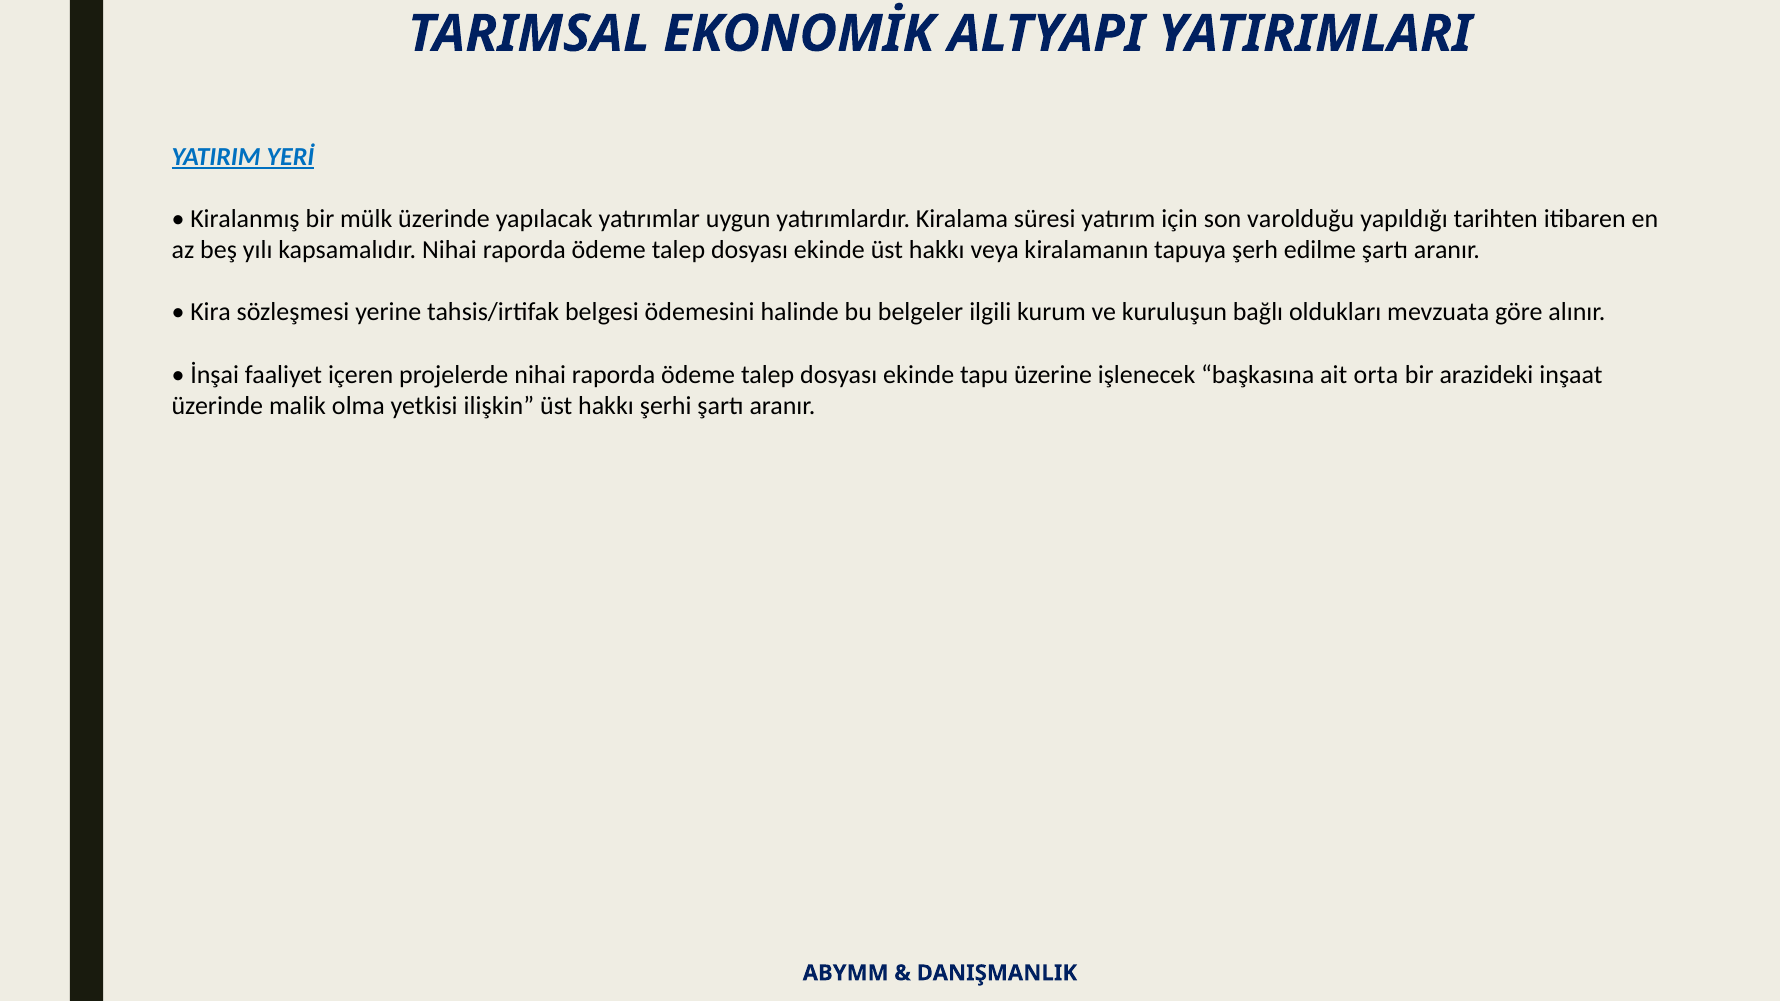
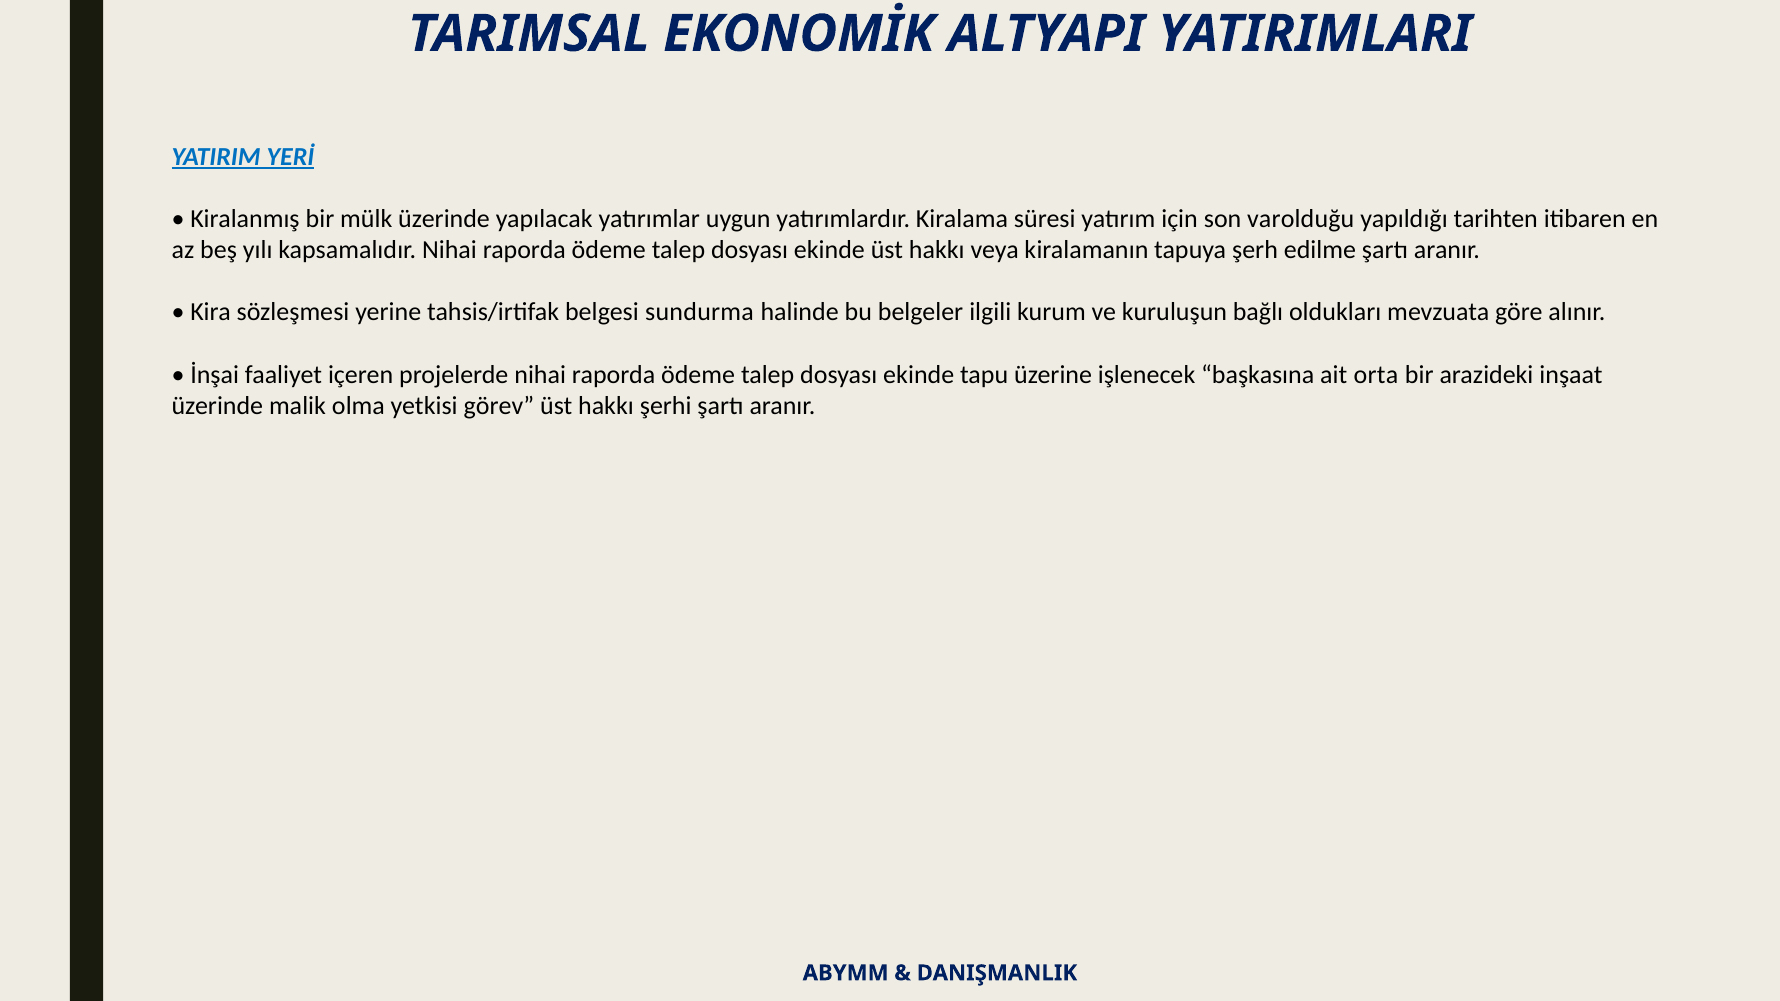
ödemesini: ödemesini -> sundurma
ilişkin: ilişkin -> görev
